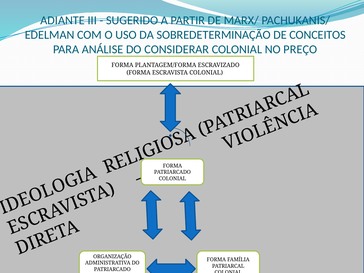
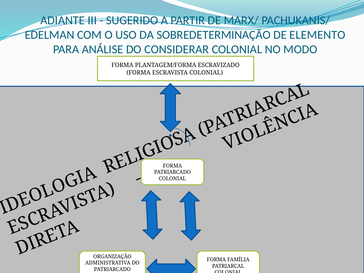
CONCEITOS: CONCEITOS -> ELEMENTO
PREÇO: PREÇO -> MODO
